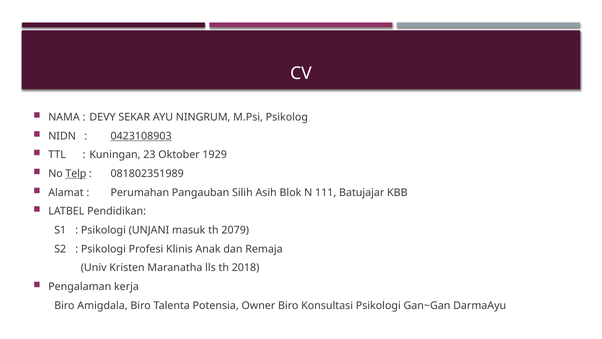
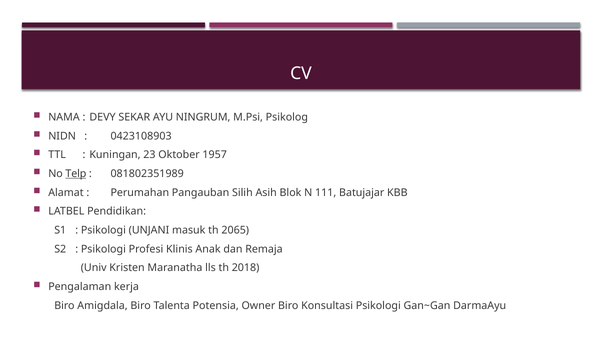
0423108903 underline: present -> none
1929: 1929 -> 1957
2079: 2079 -> 2065
